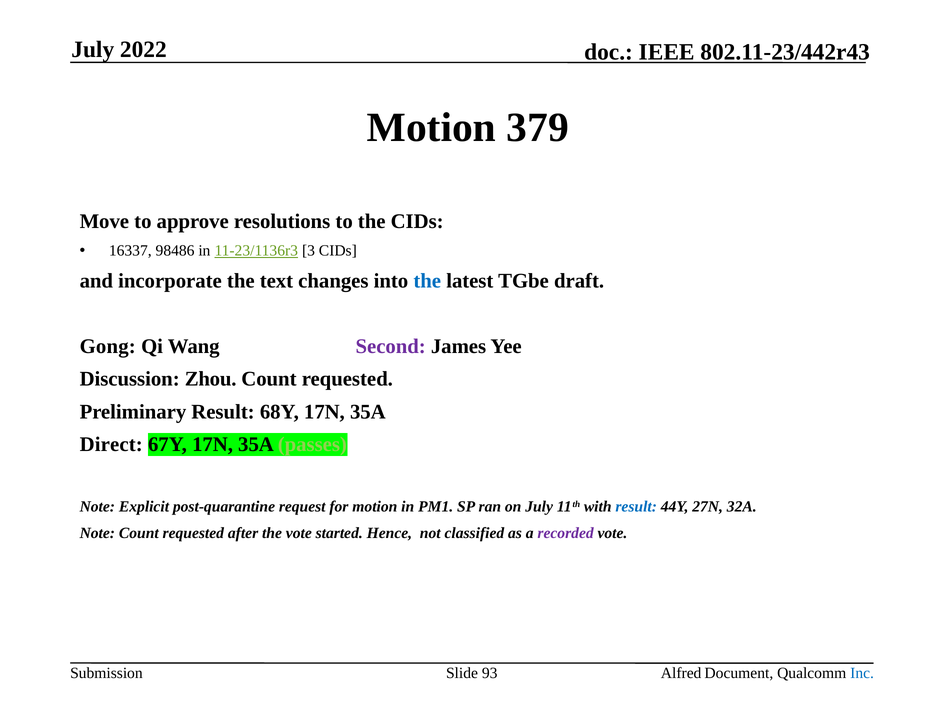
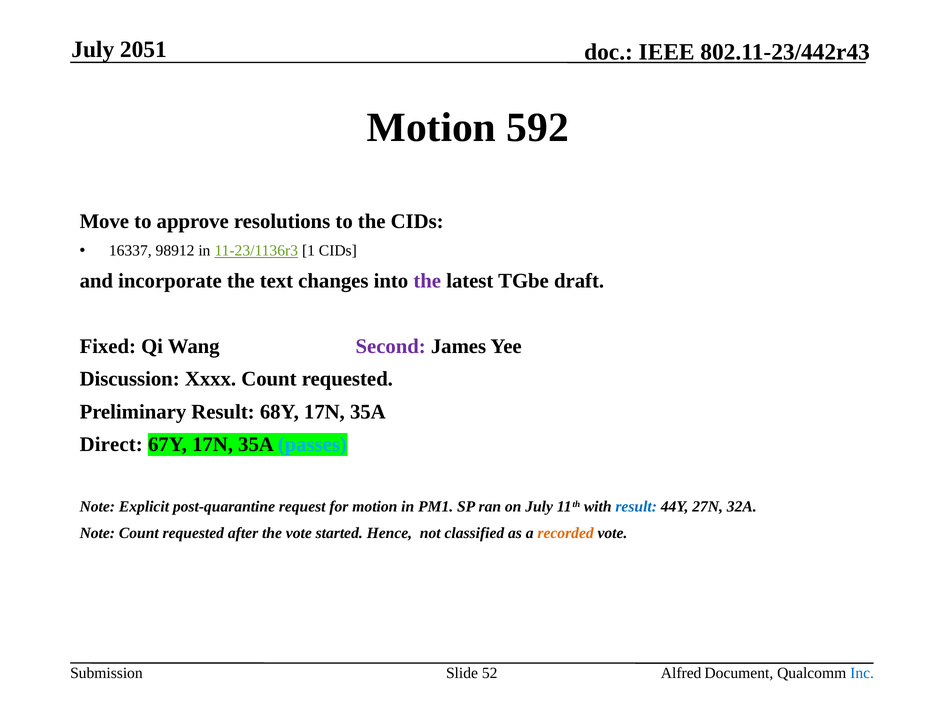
2022: 2022 -> 2051
379: 379 -> 592
98486: 98486 -> 98912
3: 3 -> 1
the at (427, 281) colour: blue -> purple
Gong: Gong -> Fixed
Zhou: Zhou -> Xxxx
passes colour: light green -> light blue
recorded colour: purple -> orange
93: 93 -> 52
